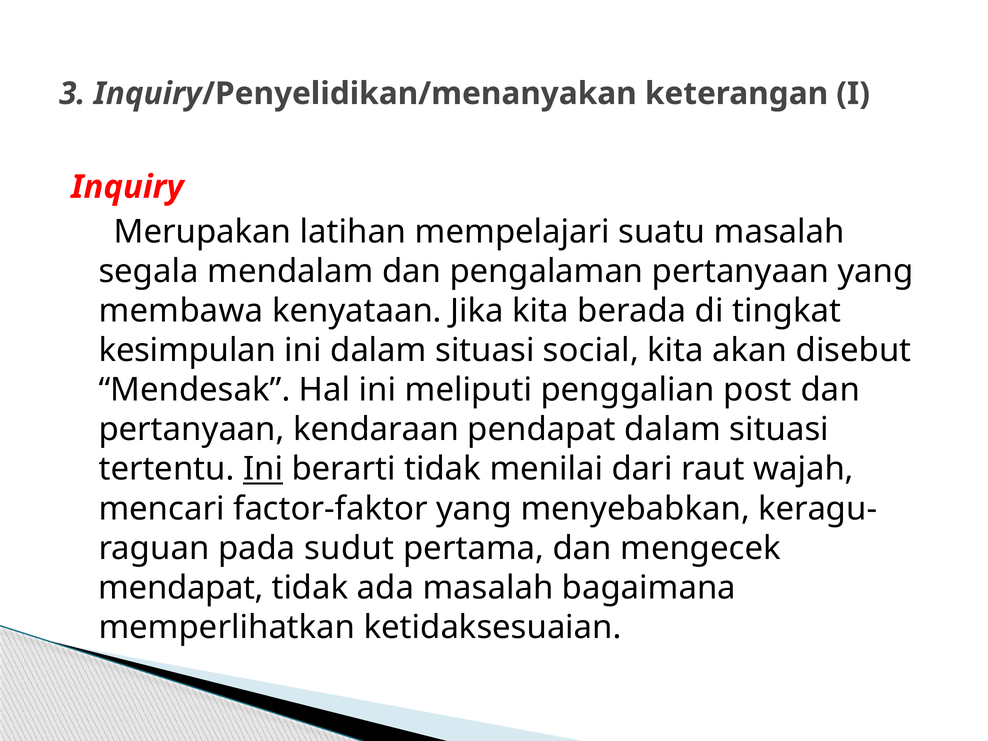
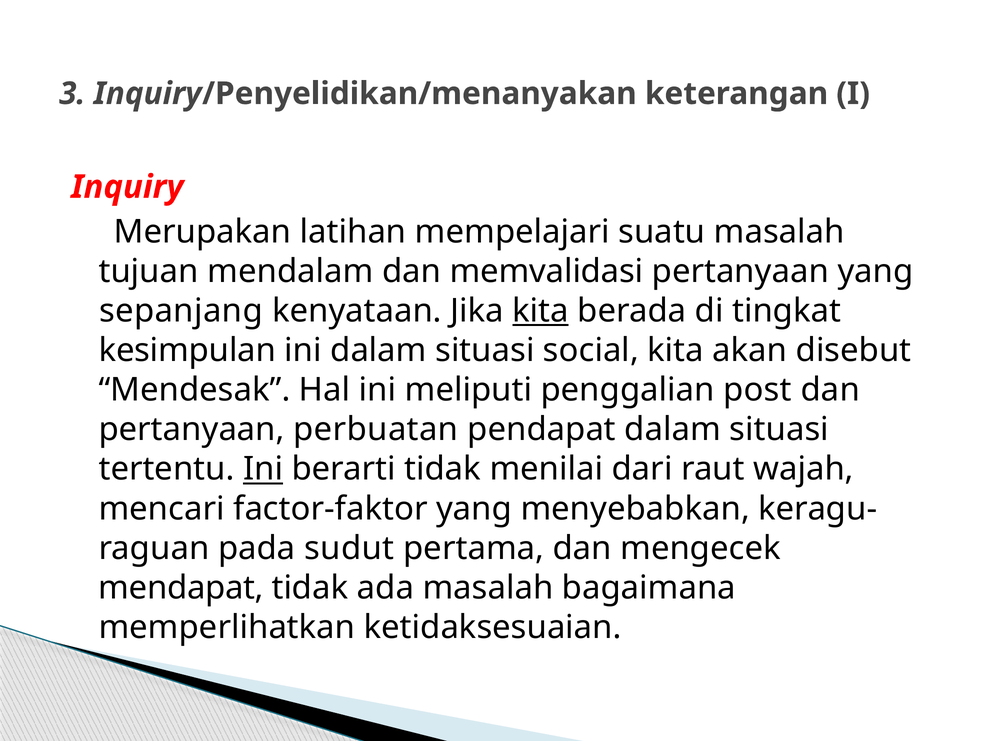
segala: segala -> tujuan
pengalaman: pengalaman -> memvalidasi
membawa: membawa -> sepanjang
kita at (541, 311) underline: none -> present
kendaraan: kendaraan -> perbuatan
